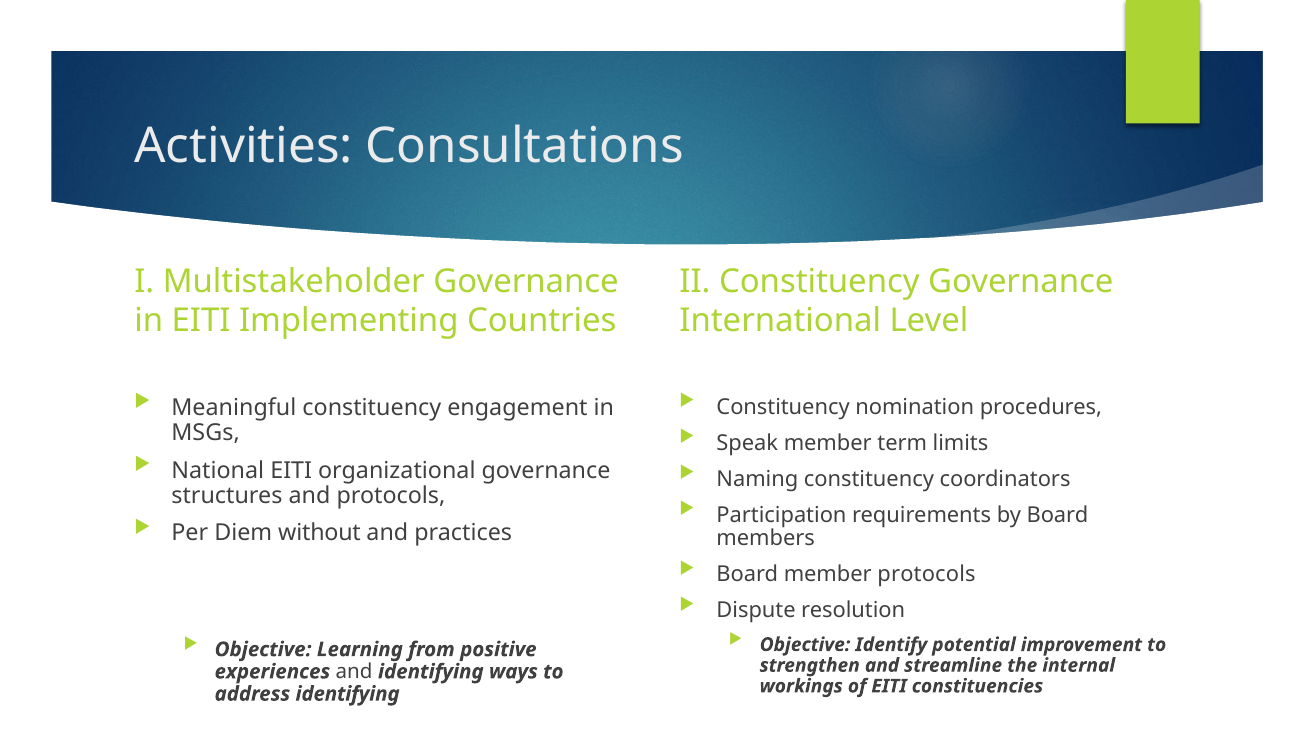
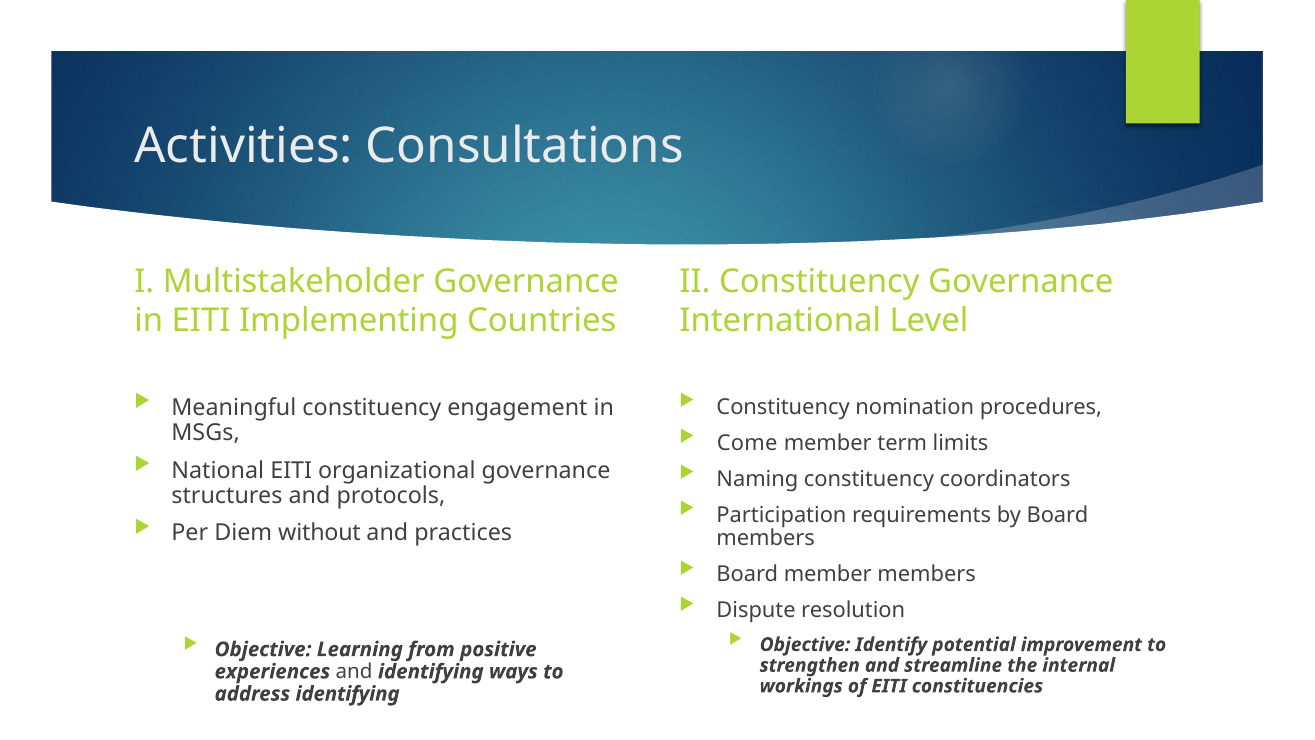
Speak: Speak -> Come
member protocols: protocols -> members
